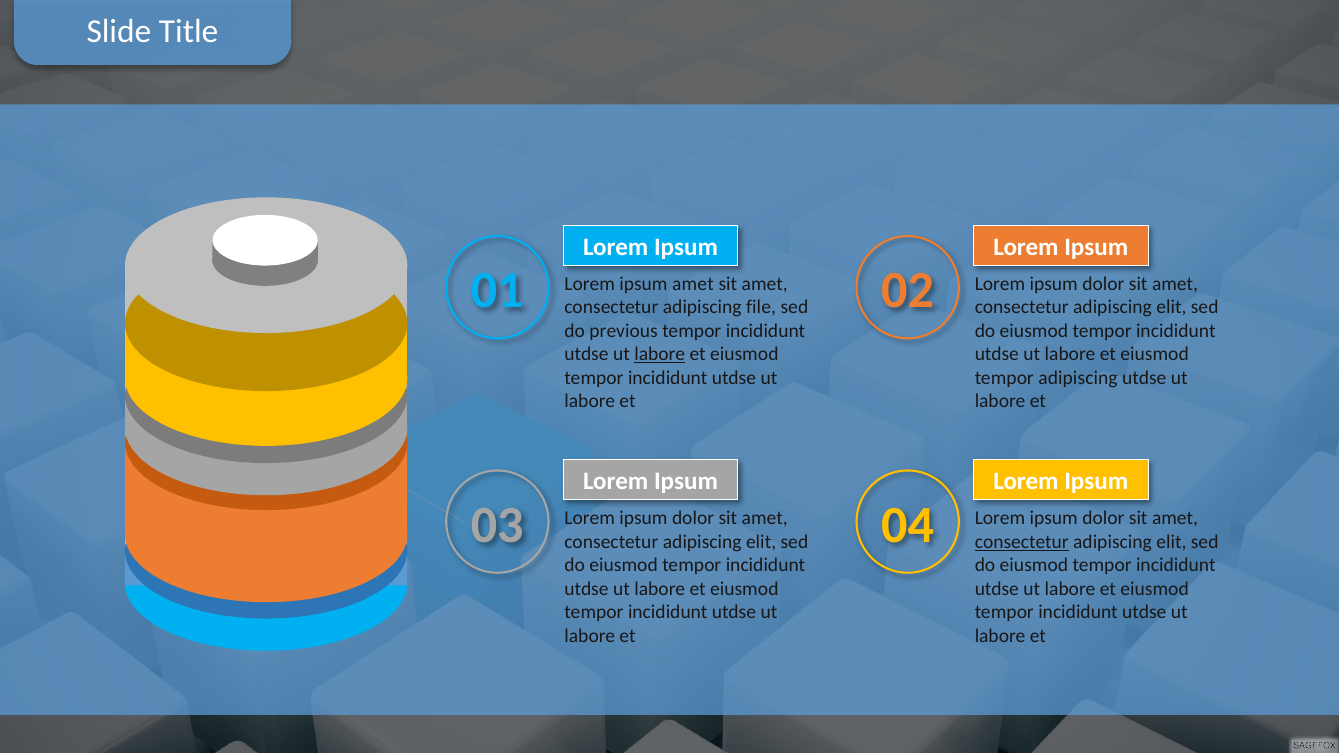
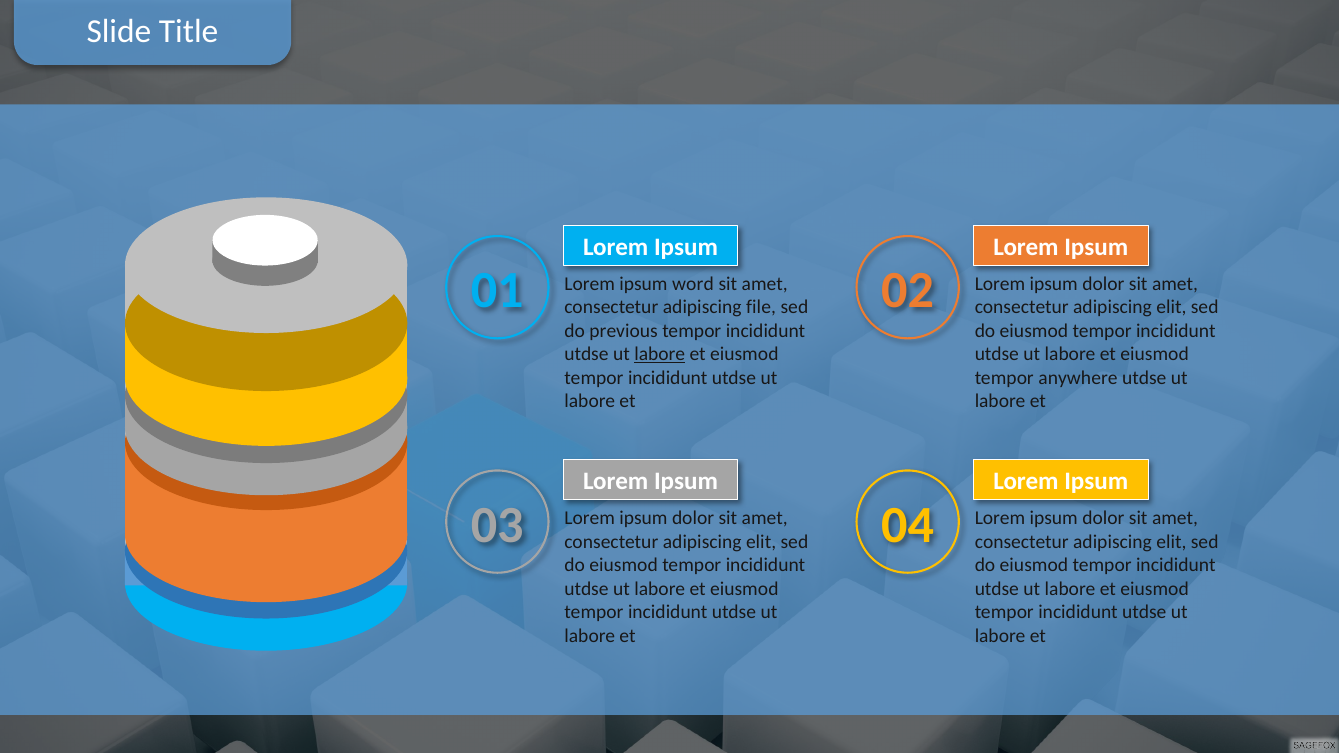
ipsum amet: amet -> word
tempor adipiscing: adipiscing -> anywhere
consectetur at (1022, 542) underline: present -> none
